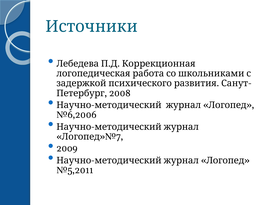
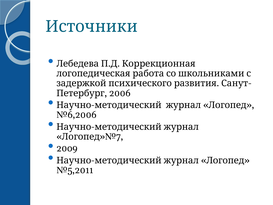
2008: 2008 -> 2006
